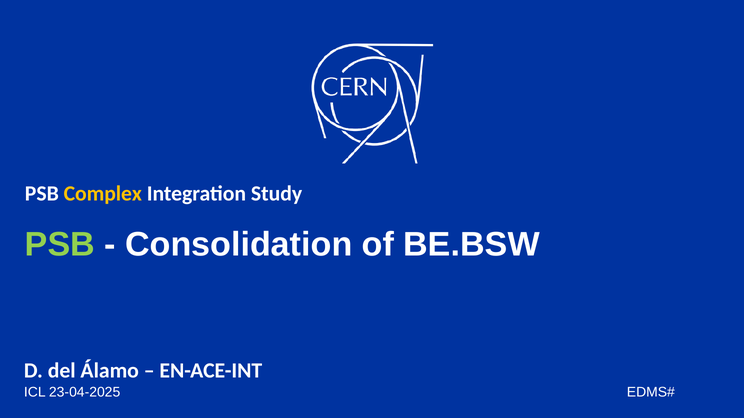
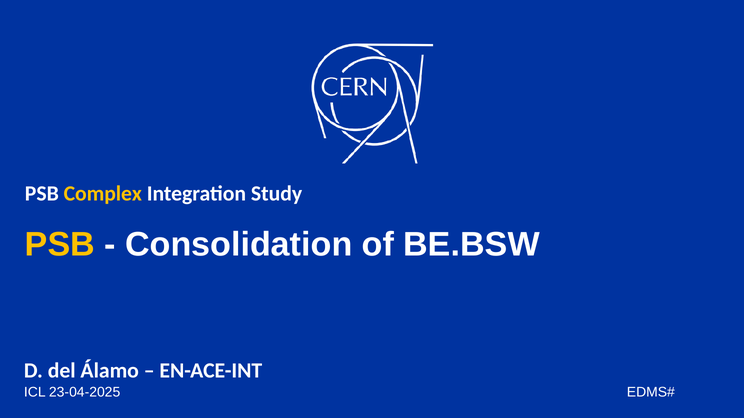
PSB at (60, 245) colour: light green -> yellow
